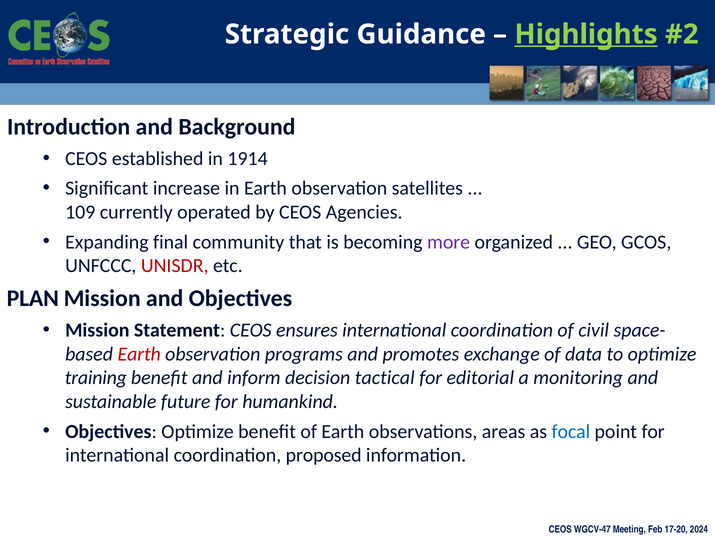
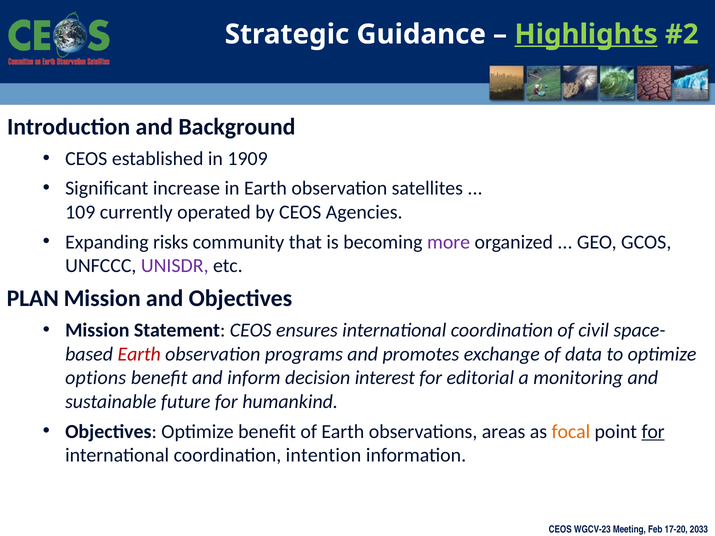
1914: 1914 -> 1909
final: final -> risks
UNISDR colour: red -> purple
training: training -> options
tactical: tactical -> interest
focal colour: blue -> orange
for at (653, 432) underline: none -> present
proposed: proposed -> intention
WGCV-47: WGCV-47 -> WGCV-23
2024: 2024 -> 2033
